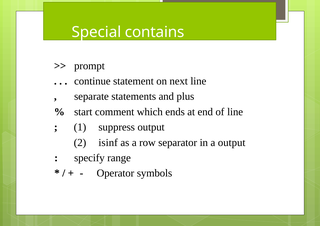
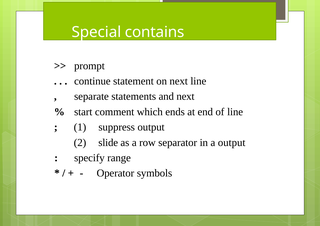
and plus: plus -> next
isinf: isinf -> slide
